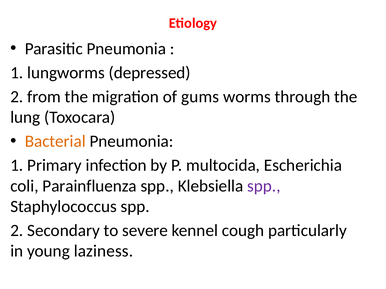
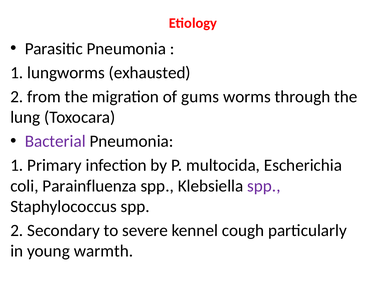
depressed: depressed -> exhausted
Bacterial colour: orange -> purple
laziness: laziness -> warmth
